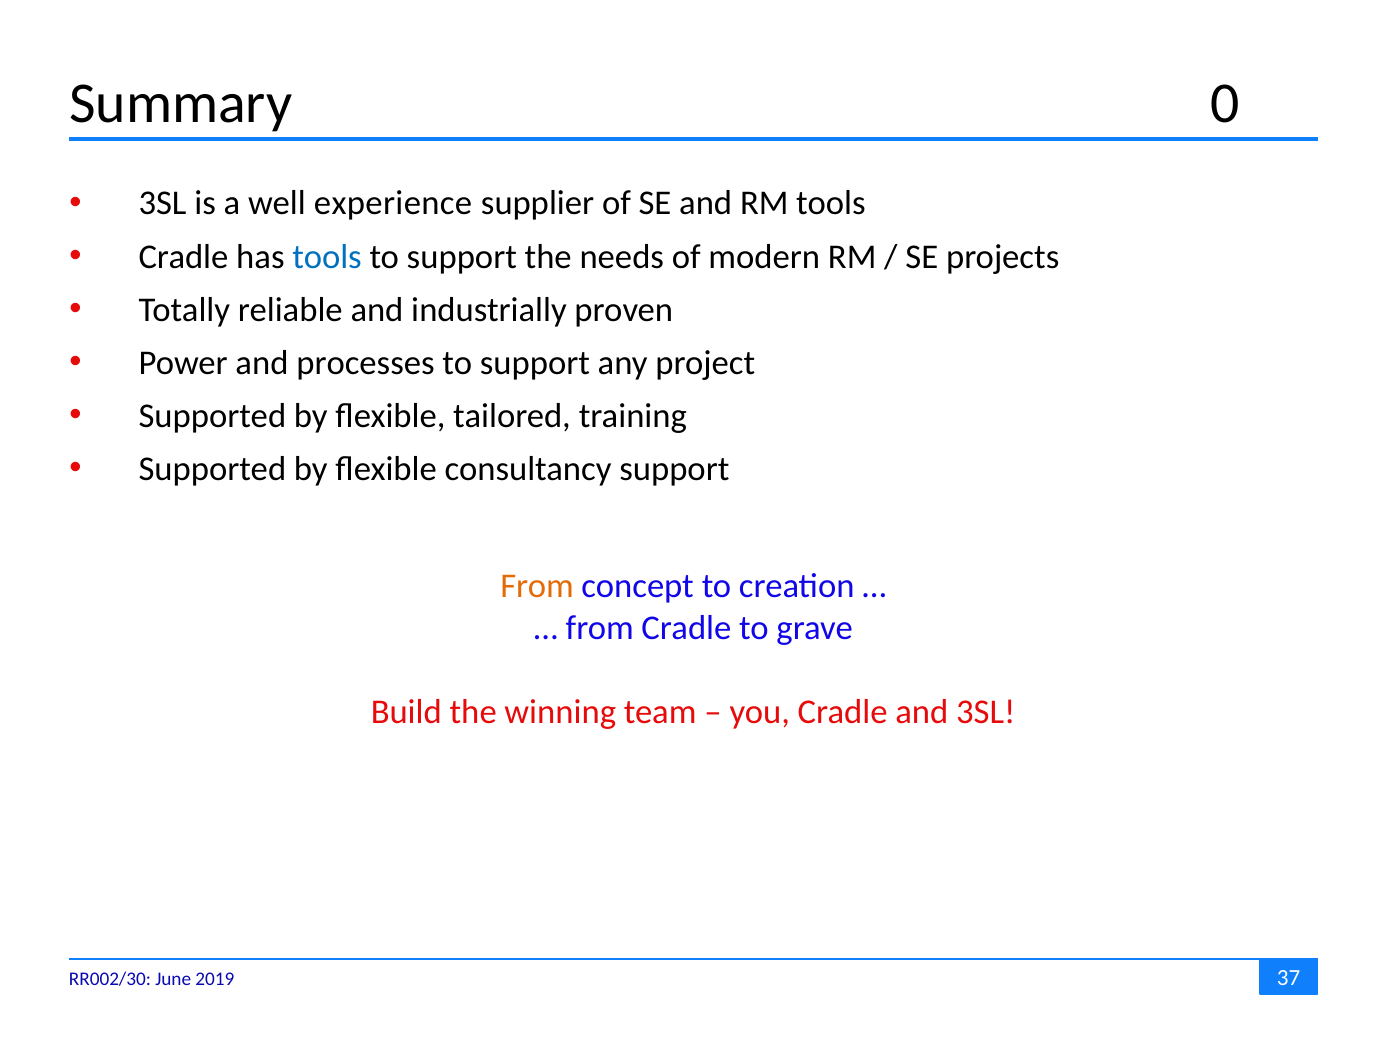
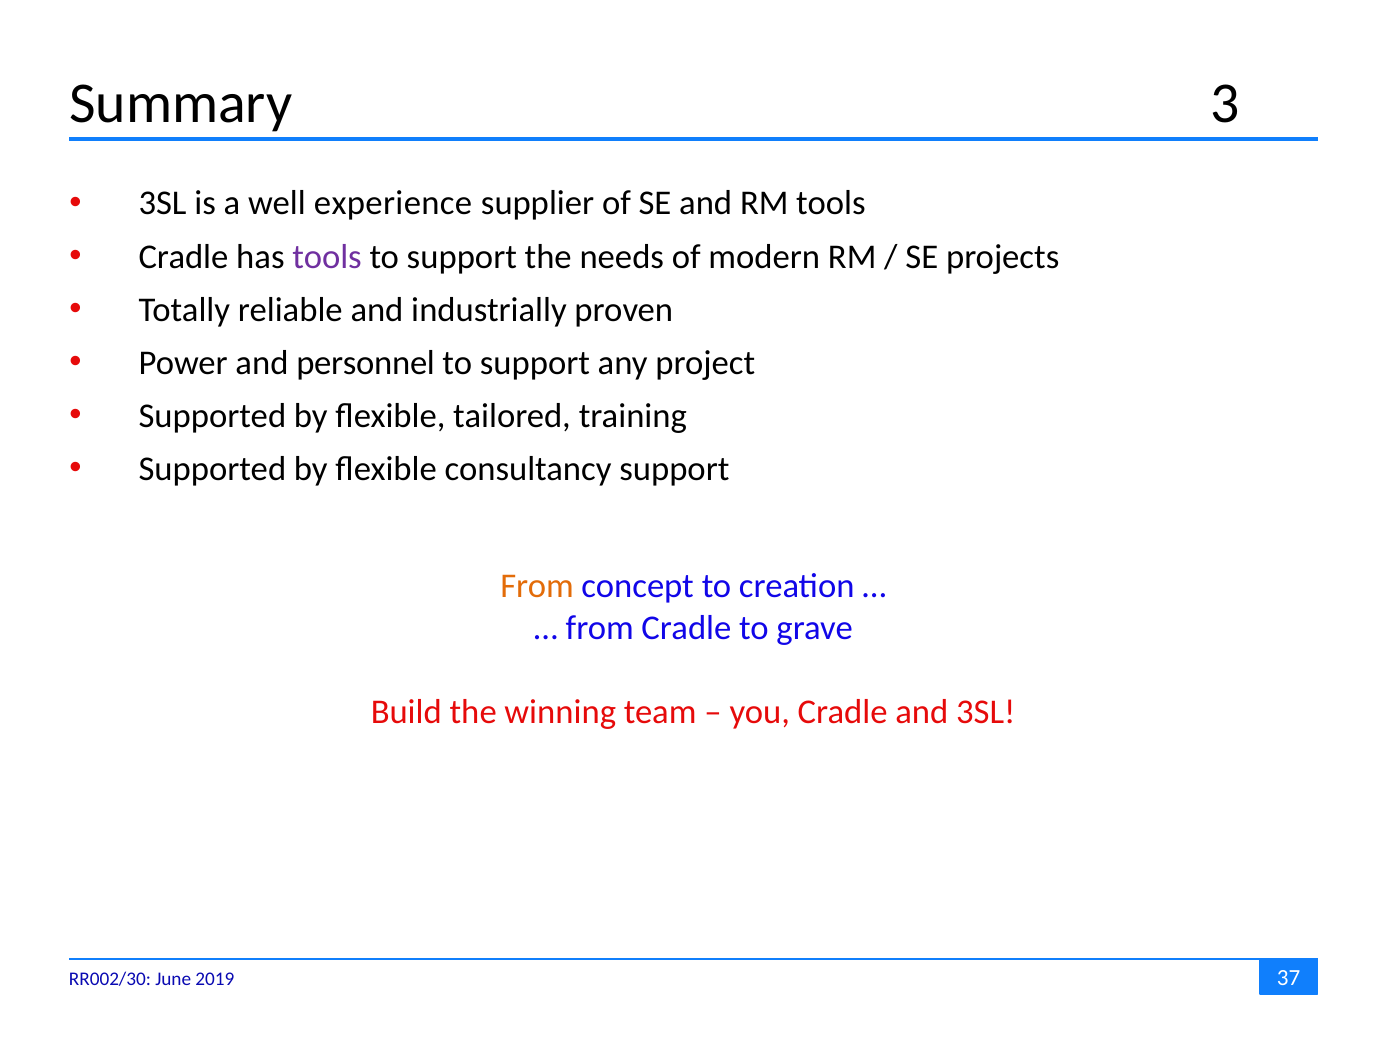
0: 0 -> 3
tools at (327, 257) colour: blue -> purple
processes: processes -> personnel
